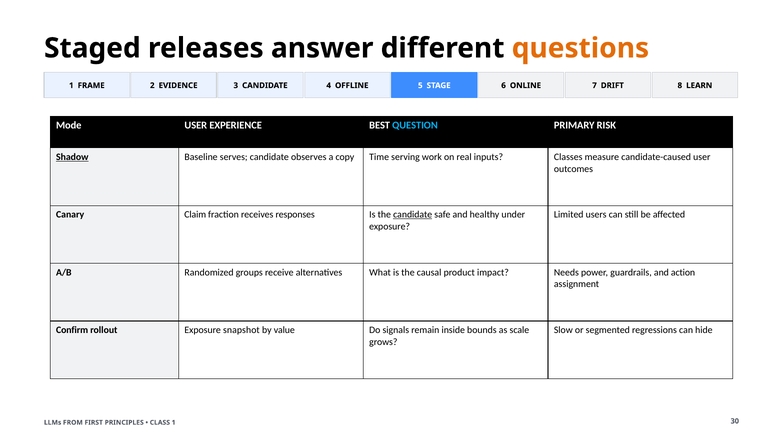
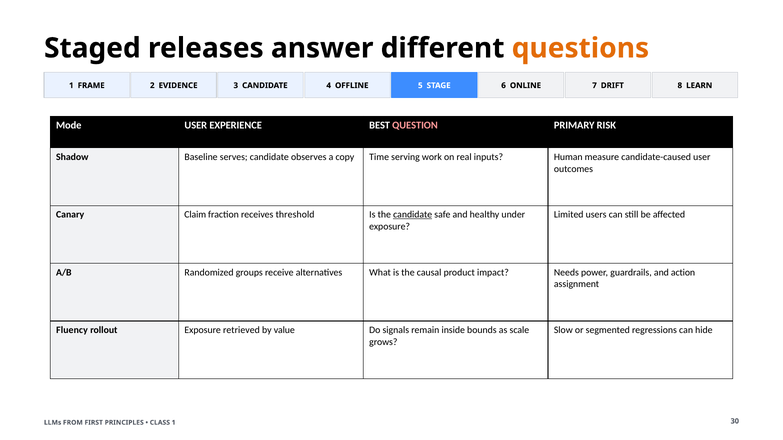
QUESTION colour: light blue -> pink
Shadow underline: present -> none
Classes: Classes -> Human
responses: responses -> threshold
Confirm: Confirm -> Fluency
snapshot: snapshot -> retrieved
